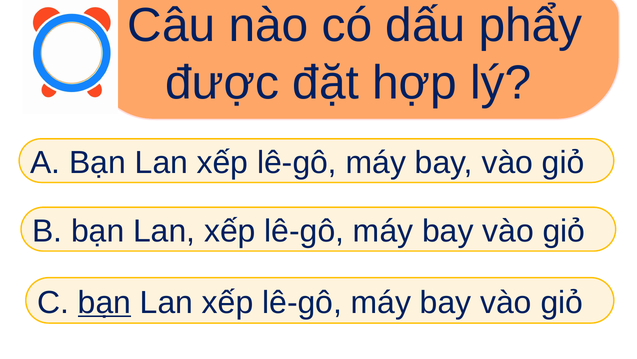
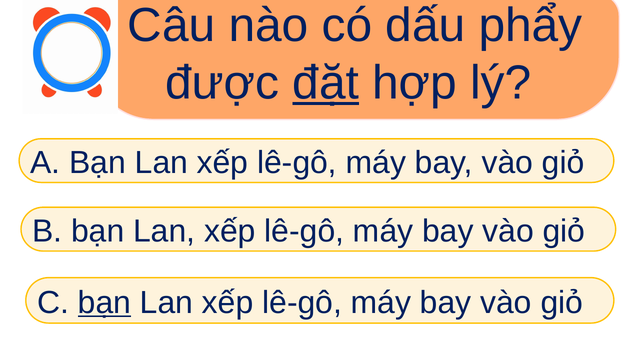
đặt underline: none -> present
